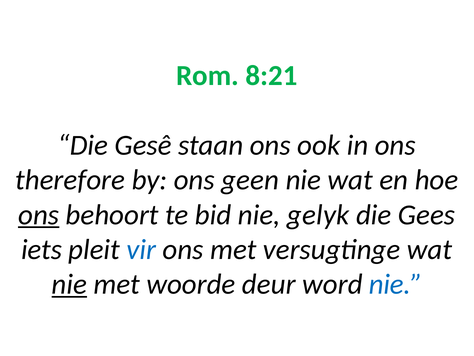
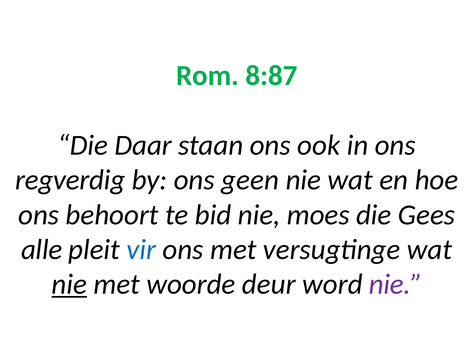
8:21: 8:21 -> 8:87
Gesê: Gesê -> Daar
therefore: therefore -> regverdig
ons at (39, 215) underline: present -> none
gelyk: gelyk -> moes
iets: iets -> alle
nie at (396, 284) colour: blue -> purple
